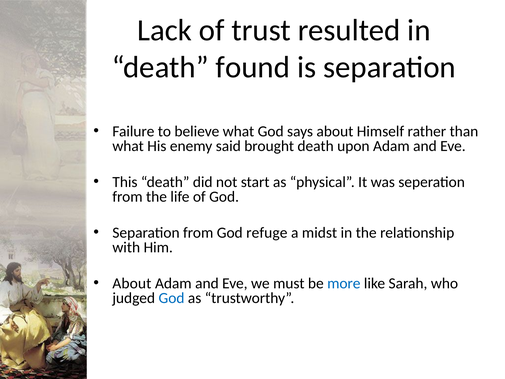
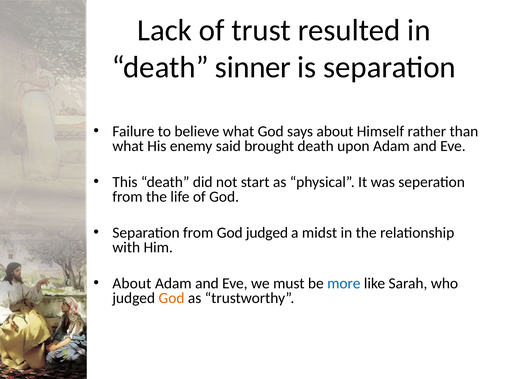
found: found -> sinner
God refuge: refuge -> judged
God at (172, 298) colour: blue -> orange
